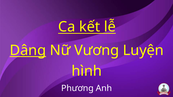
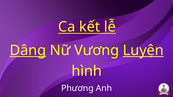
Luyện underline: none -> present
